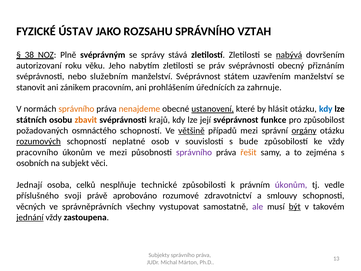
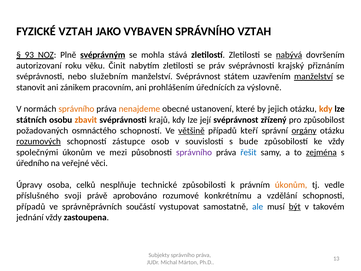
FYZICKÉ ÚSTAV: ÚSTAV -> VZTAH
ROZSAHU: ROZSAHU -> VYBAVEN
38: 38 -> 93
svéprávným underline: none -> present
správy: správy -> mohla
Jeho: Jeho -> Činit
obecný: obecný -> krajský
manželství at (314, 76) underline: none -> present
zahrnuje: zahrnuje -> výslovně
ustanovení underline: present -> none
hlásit: hlásit -> jejich
kdy at (326, 109) colour: blue -> orange
funkce: funkce -> zřízený
případů mezi: mezi -> kteří
neplatné: neplatné -> zástupce
pracovního: pracovního -> společnými
řešit colour: orange -> blue
zejména underline: none -> present
osobních: osobních -> úředního
subjekt: subjekt -> veřejné
Jednají: Jednají -> Úpravy
úkonům at (291, 185) colour: purple -> orange
zdravotnictví: zdravotnictví -> konkrétnímu
smlouvy: smlouvy -> vzdělání
věcných at (31, 206): věcných -> případů
všechny: všechny -> součástí
ale colour: purple -> blue
jednání underline: present -> none
